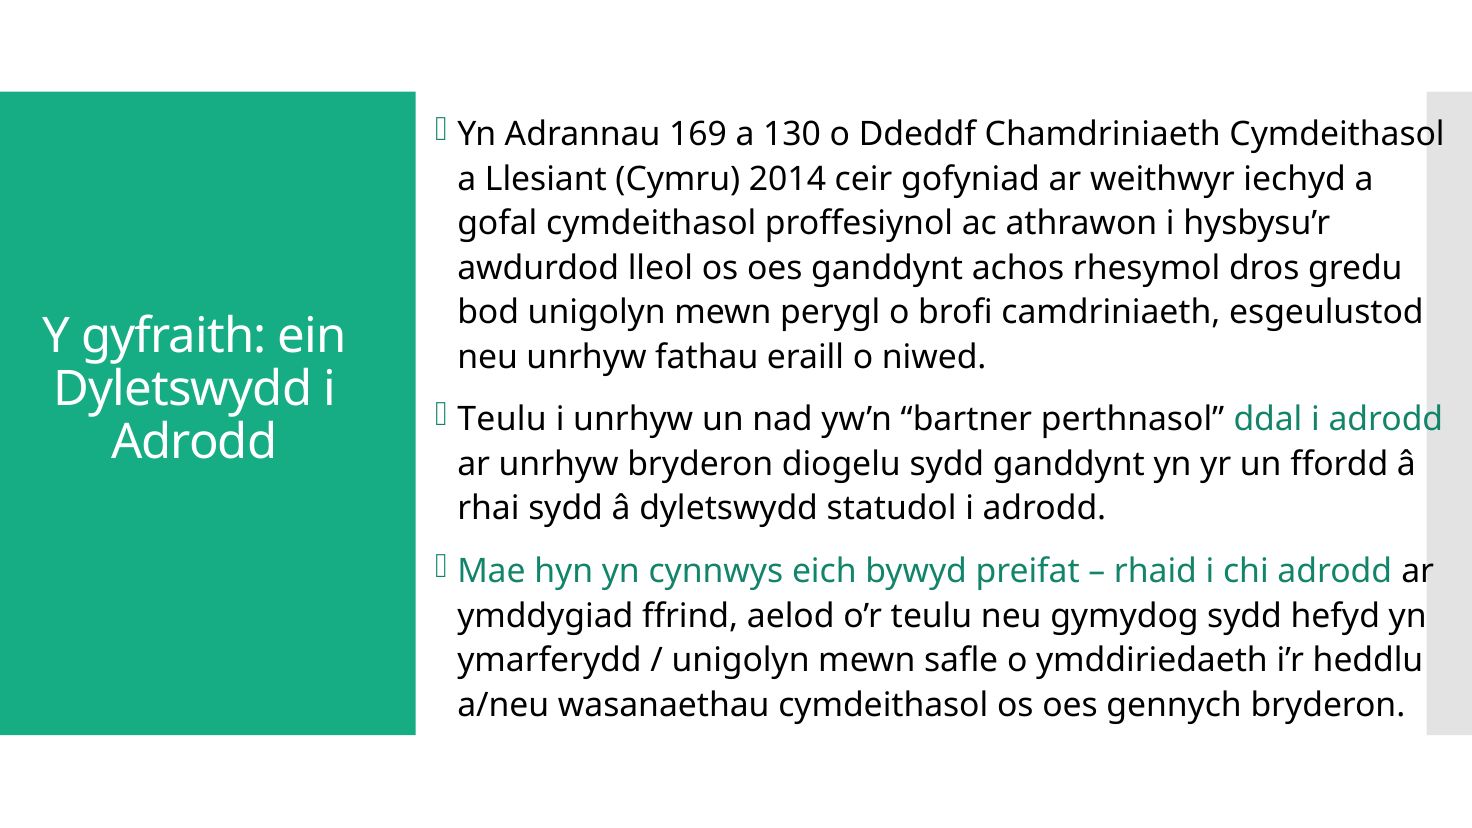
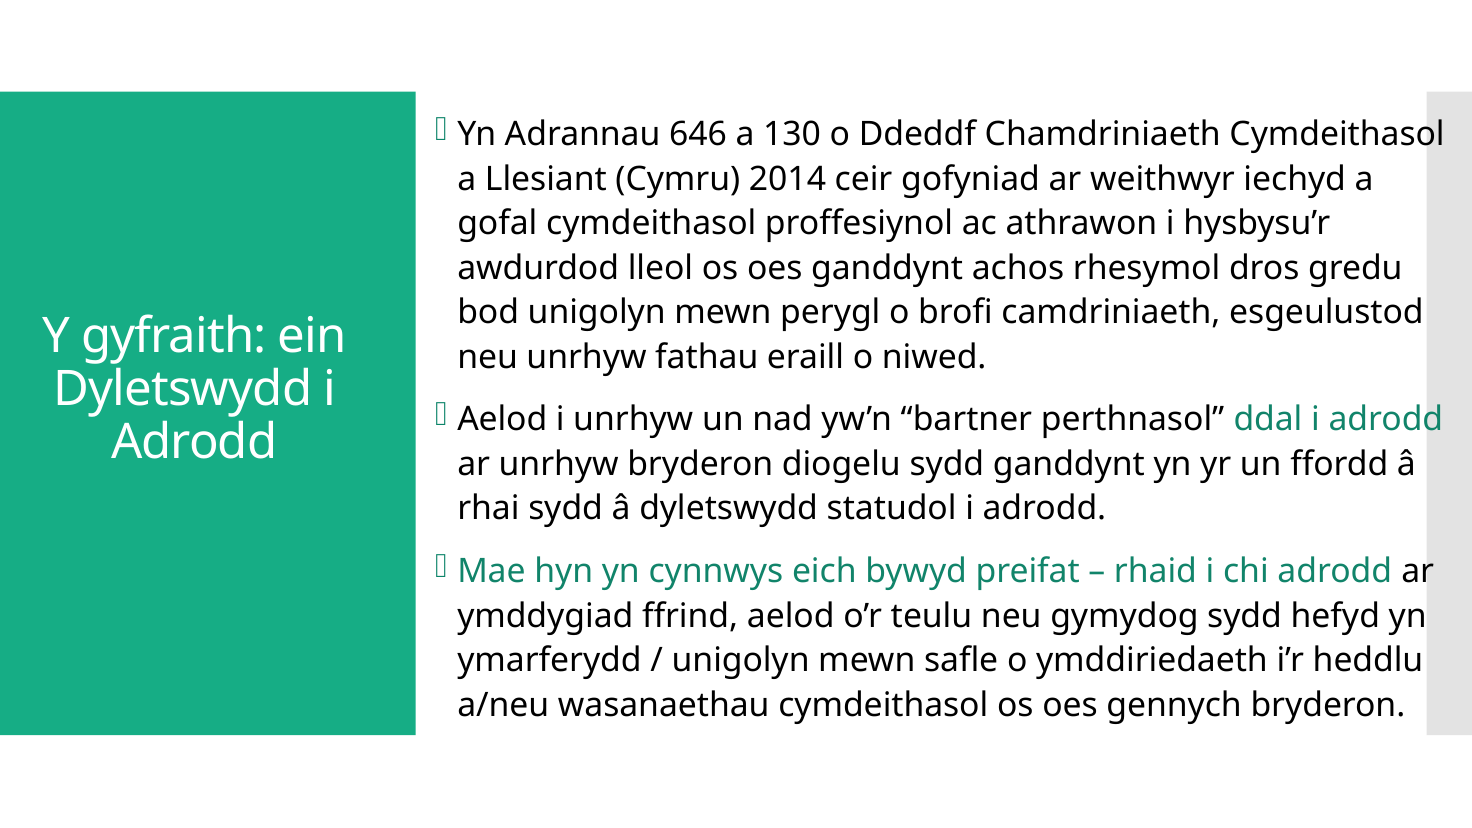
169: 169 -> 646
Teulu at (502, 420): Teulu -> Aelod
